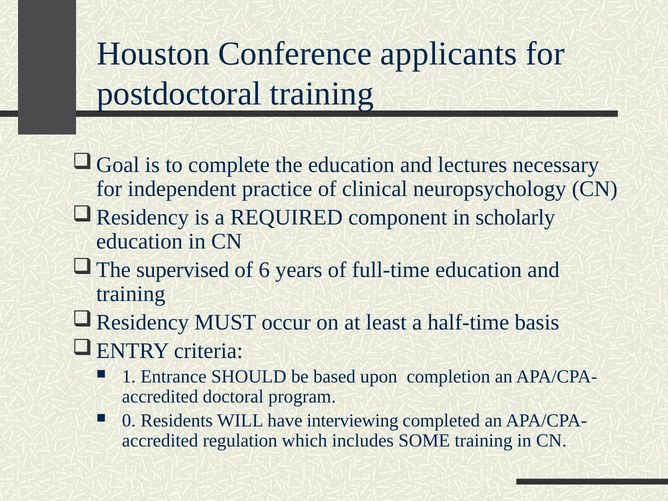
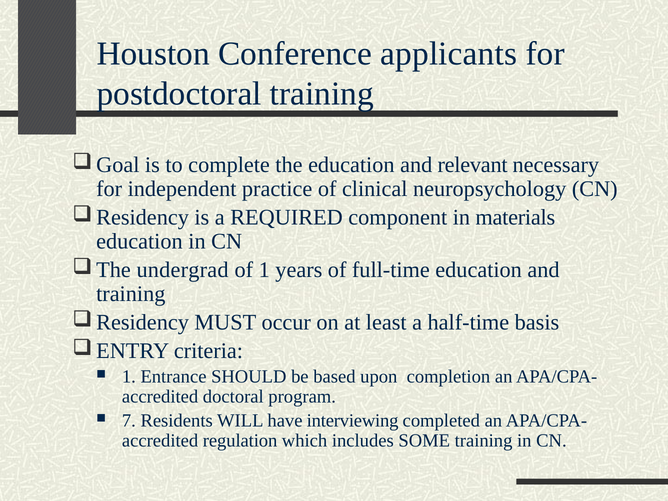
lectures: lectures -> relevant
scholarly: scholarly -> materials
supervised: supervised -> undergrad
of 6: 6 -> 1
0: 0 -> 7
